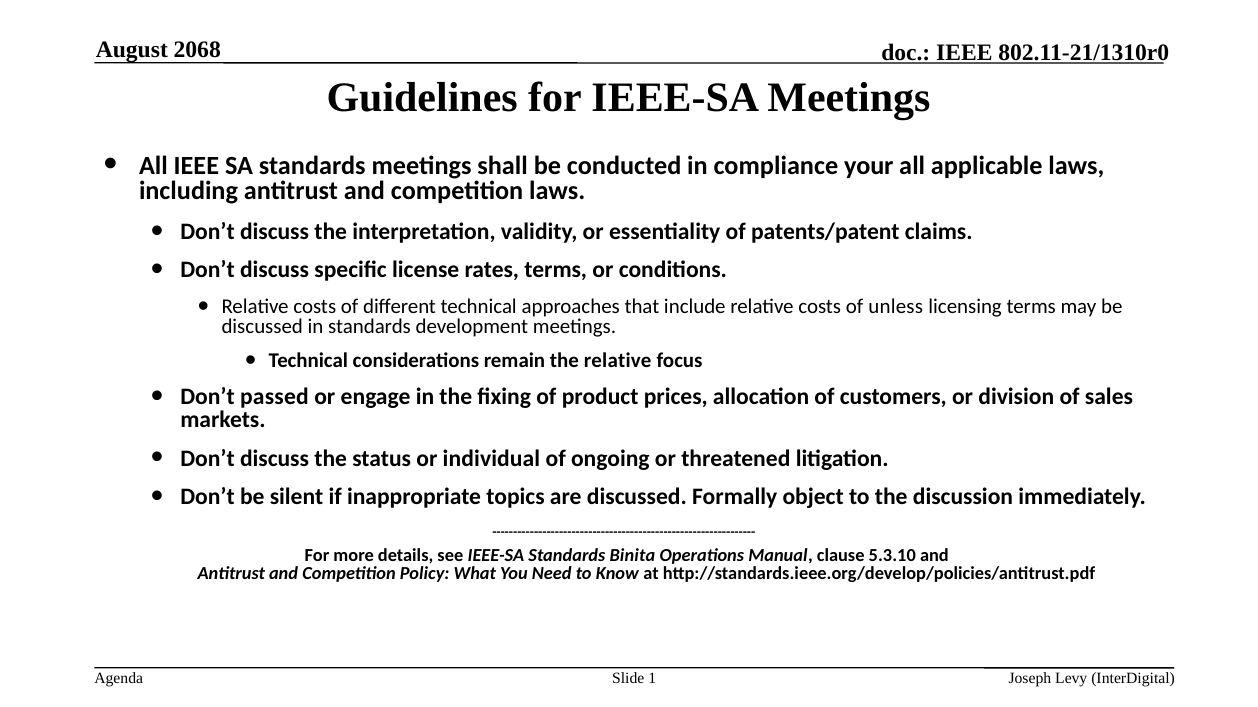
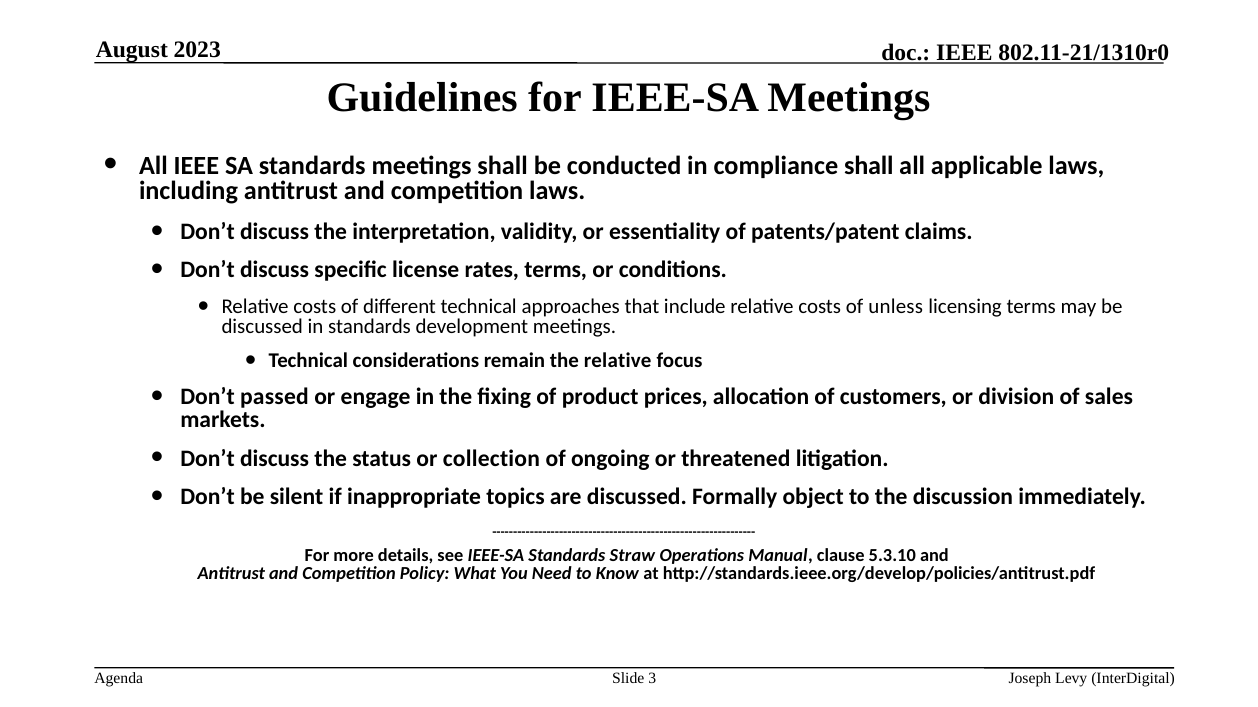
2068: 2068 -> 2023
compliance your: your -> shall
individual: individual -> collection
Binita: Binita -> Straw
1: 1 -> 3
